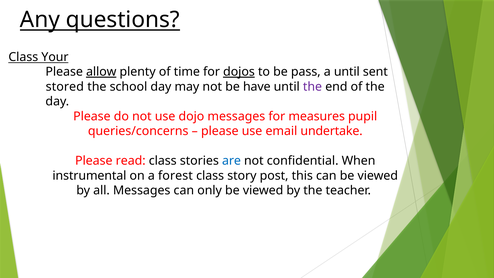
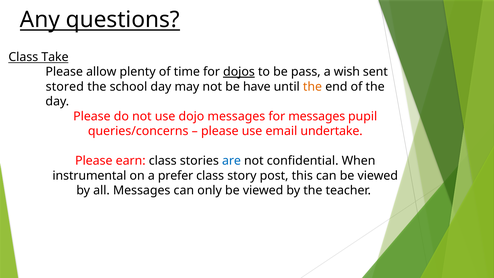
Your: Your -> Take
allow underline: present -> none
a until: until -> wish
the at (313, 87) colour: purple -> orange
for measures: measures -> messages
read: read -> earn
forest: forest -> prefer
